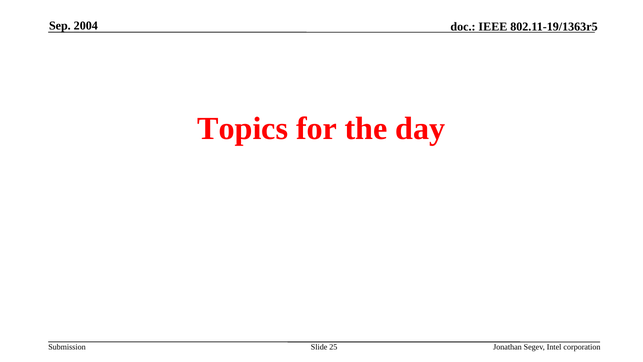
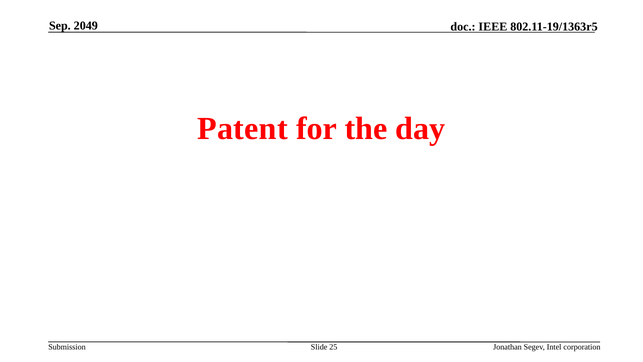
2004: 2004 -> 2049
Topics: Topics -> Patent
